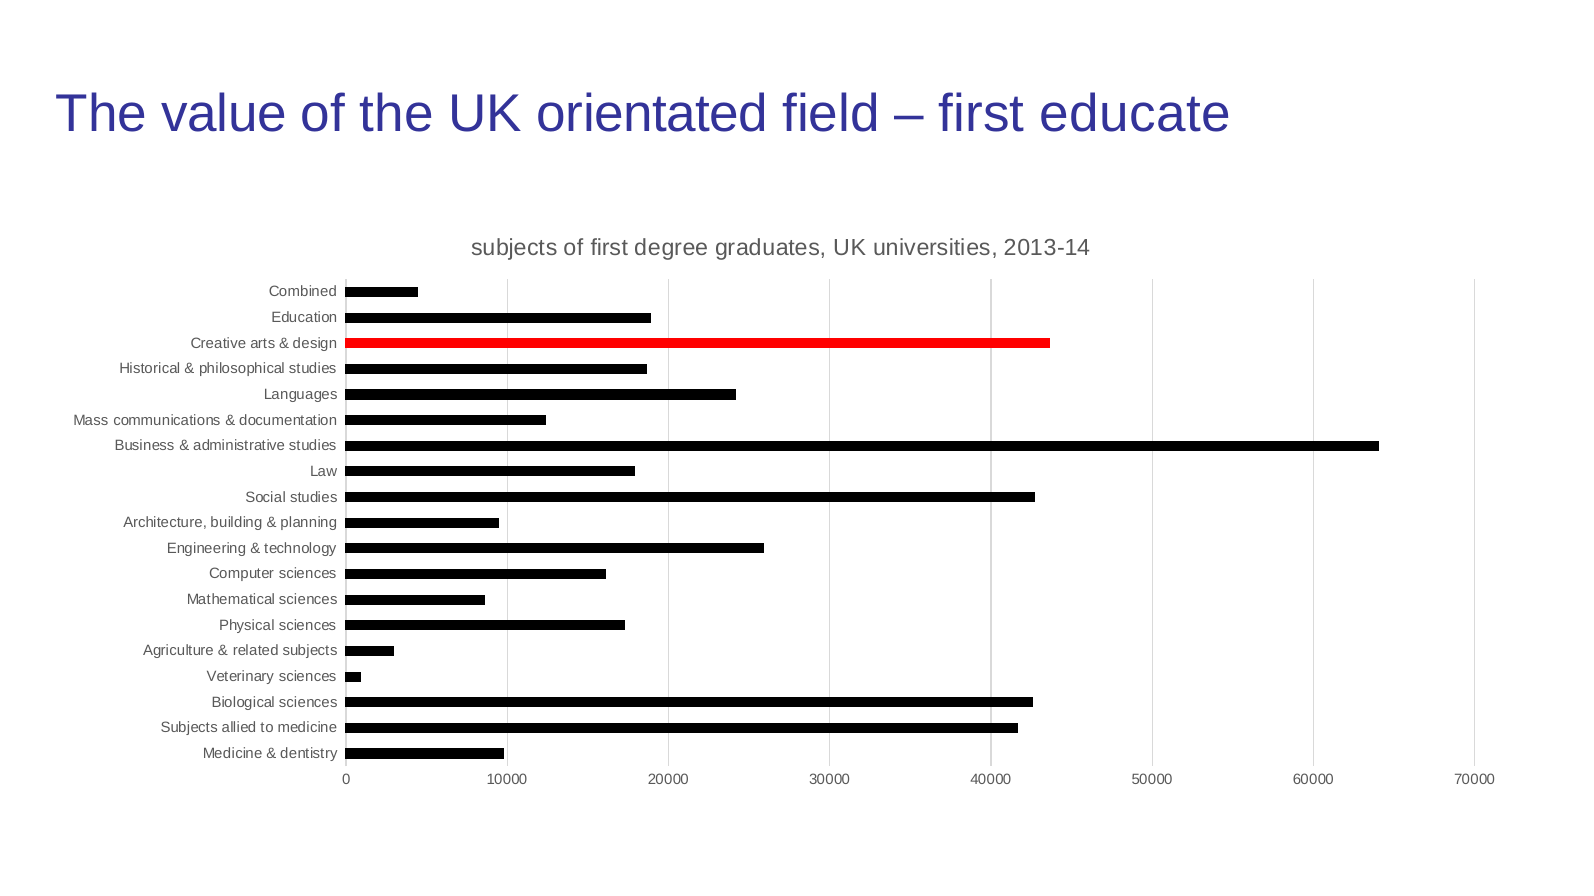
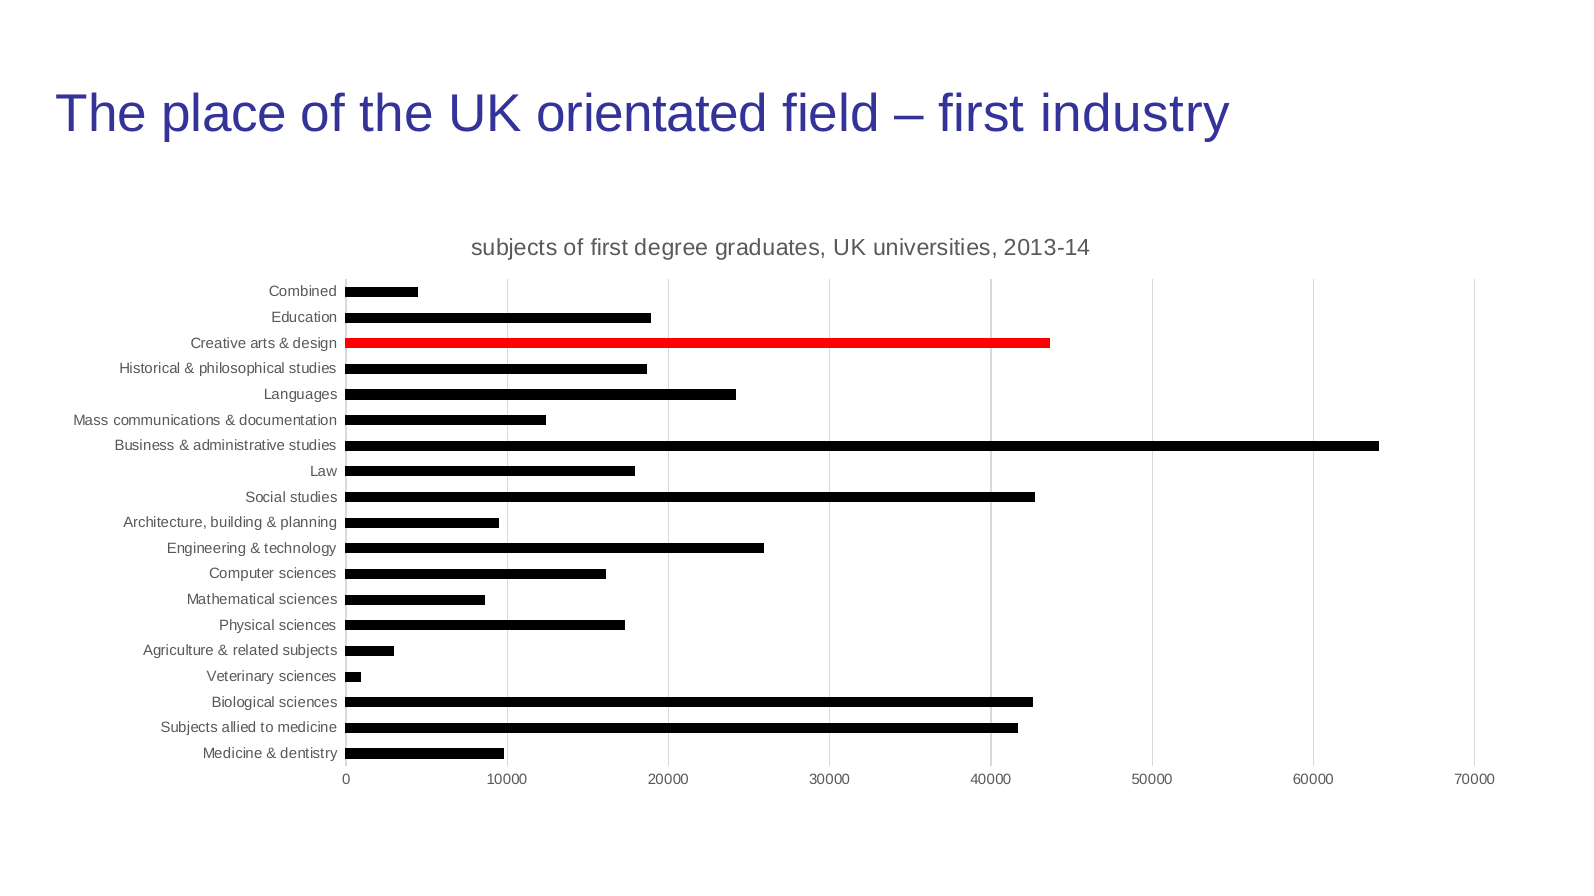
value: value -> place
educate: educate -> industry
